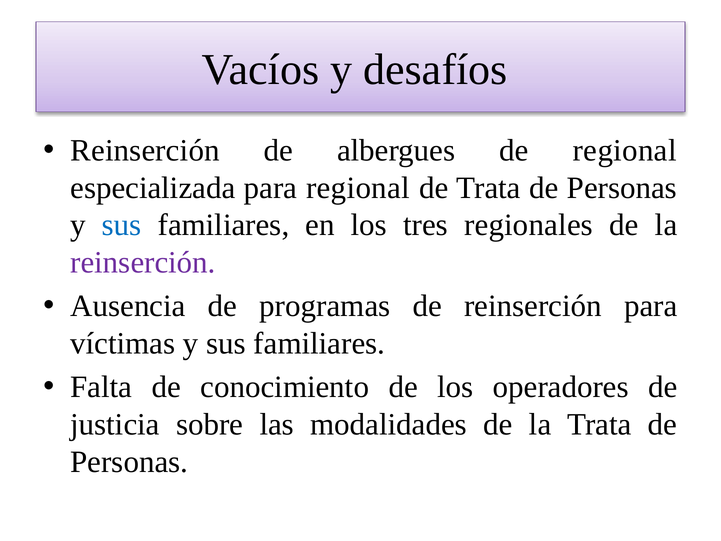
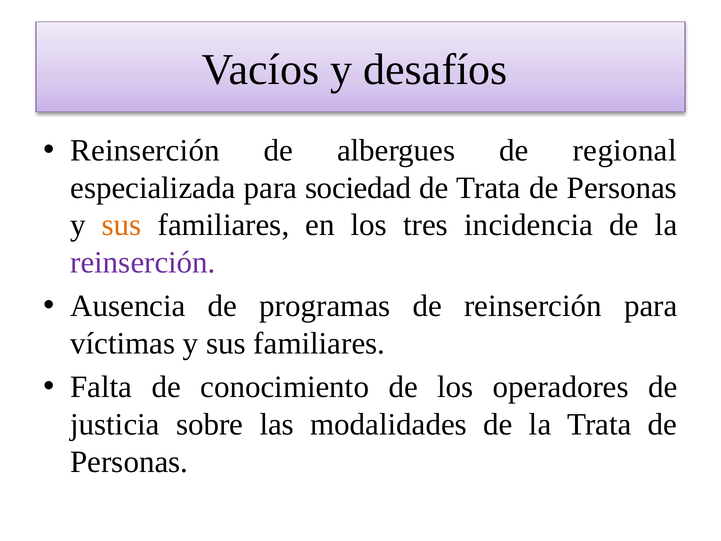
para regional: regional -> sociedad
sus at (122, 225) colour: blue -> orange
regionales: regionales -> incidencia
